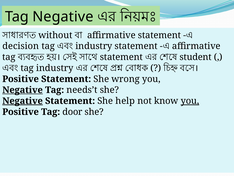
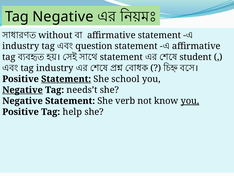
decision at (21, 46): decision -> industry
industry at (94, 46): industry -> question
Statement at (66, 79) underline: none -> present
wrong: wrong -> school
Negative at (23, 101) underline: present -> none
help: help -> verb
door: door -> help
